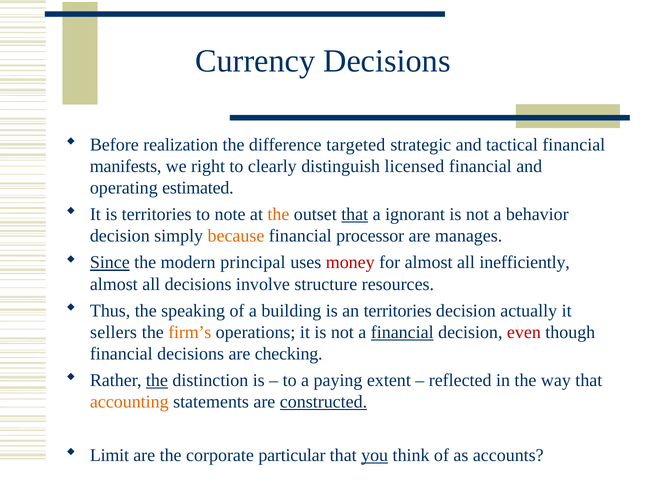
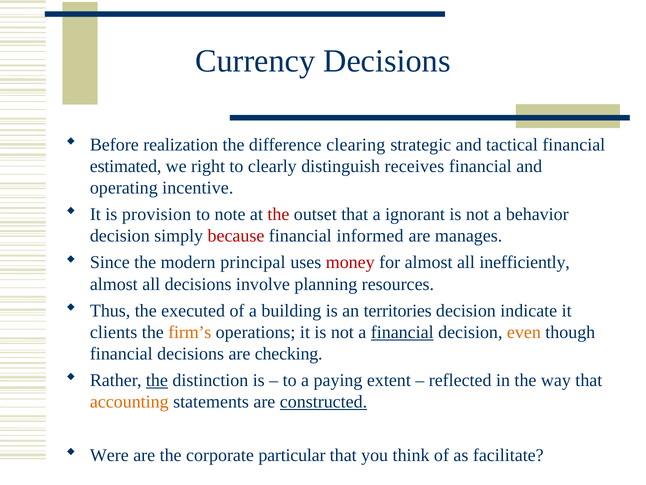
targeted: targeted -> clearing
manifests: manifests -> estimated
licensed: licensed -> receives
estimated: estimated -> incentive
is territories: territories -> provision
the at (278, 214) colour: orange -> red
that at (355, 214) underline: present -> none
because colour: orange -> red
processor: processor -> informed
Since underline: present -> none
structure: structure -> planning
speaking: speaking -> executed
actually: actually -> indicate
sellers: sellers -> clients
even colour: red -> orange
Limit: Limit -> Were
you underline: present -> none
accounts: accounts -> facilitate
